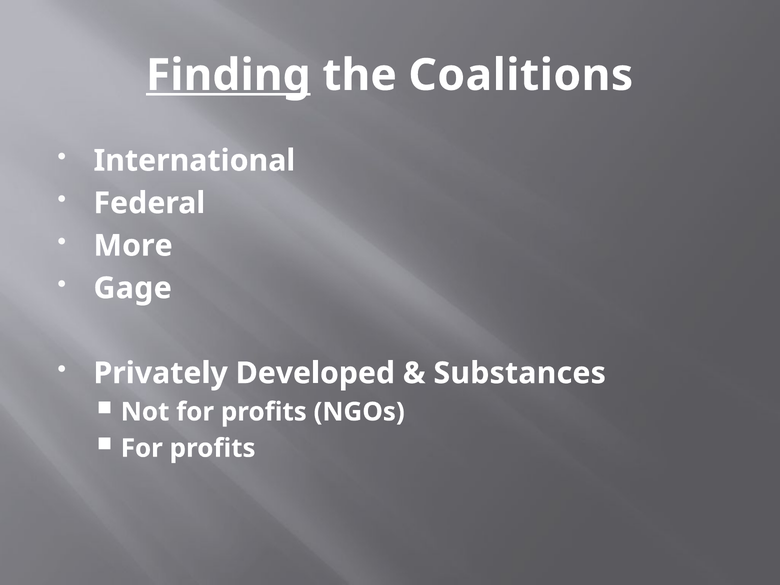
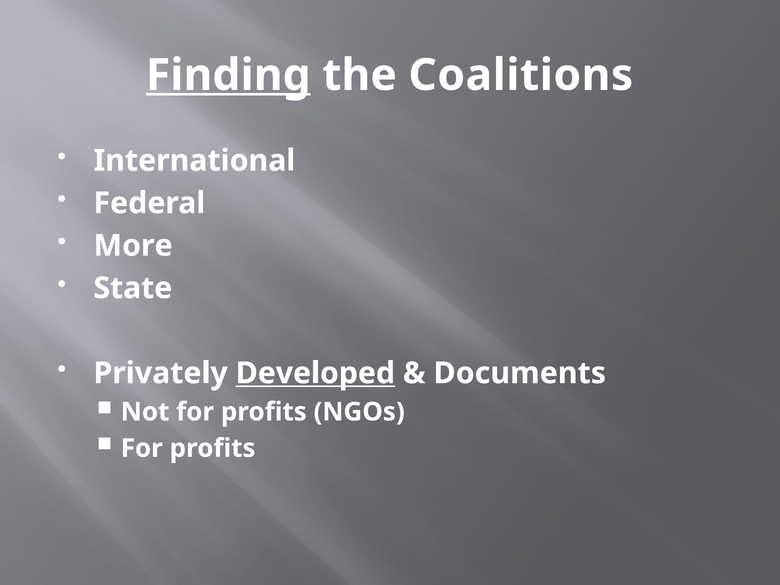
Gage: Gage -> State
Developed underline: none -> present
Substances: Substances -> Documents
